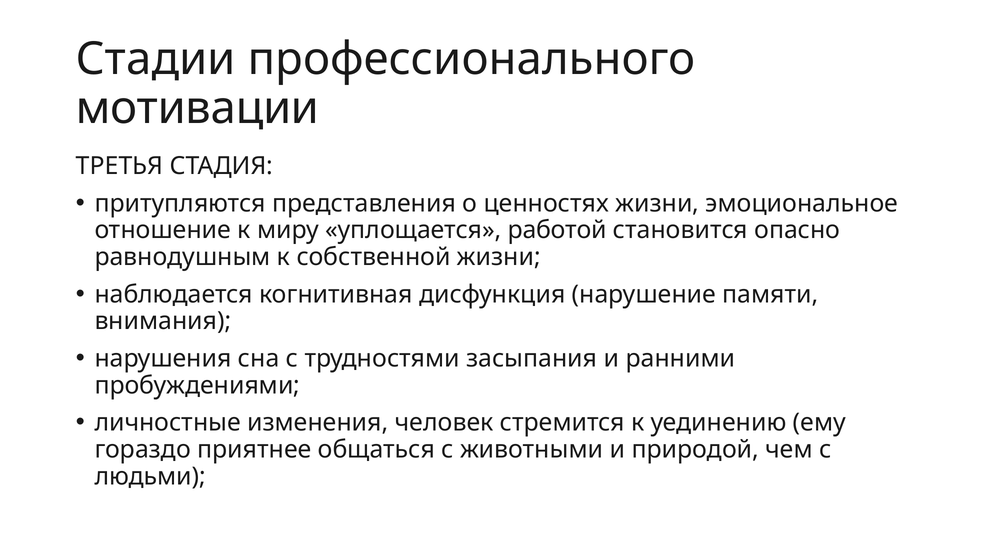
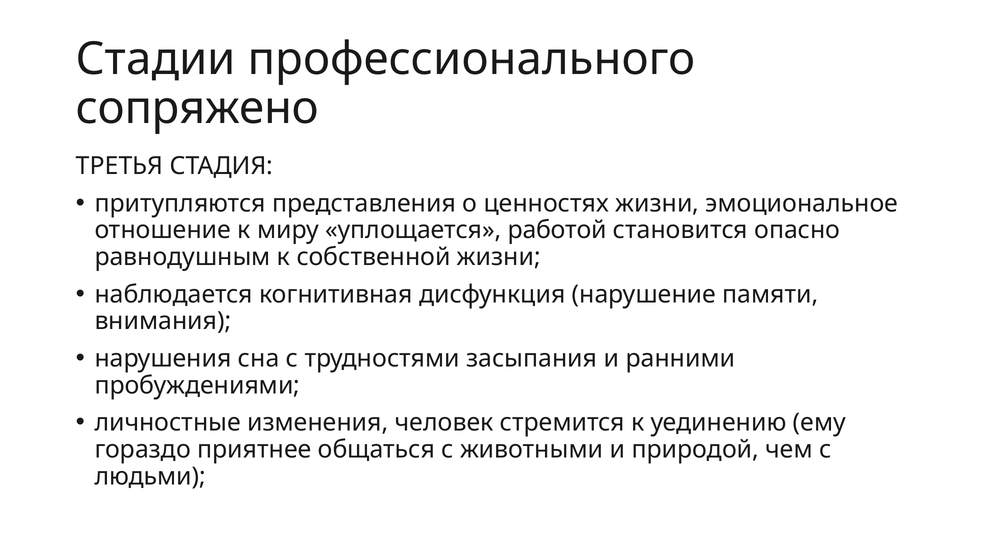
мотивации: мотивации -> сопряжено
